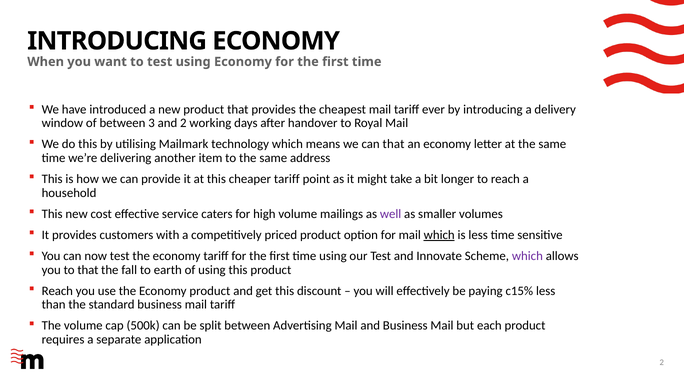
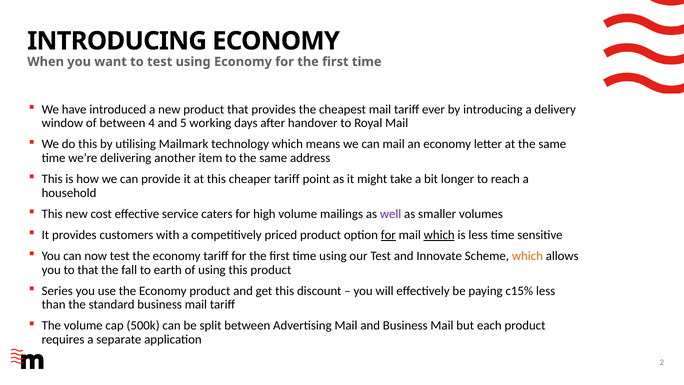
3: 3 -> 4
and 2: 2 -> 5
can that: that -> mail
for at (388, 235) underline: none -> present
which at (527, 256) colour: purple -> orange
Reach at (57, 291): Reach -> Series
